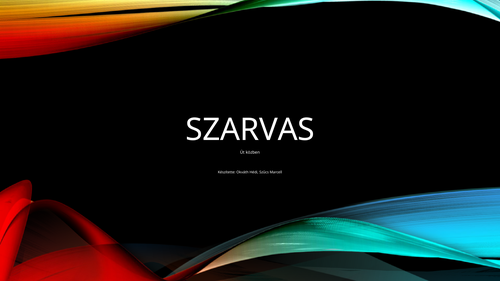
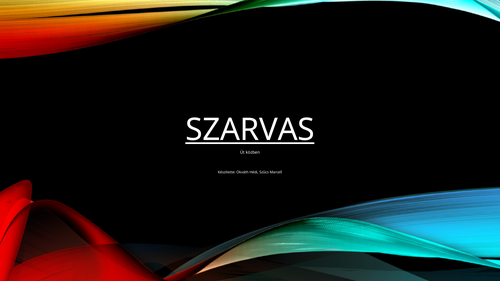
SZARVAS underline: none -> present
